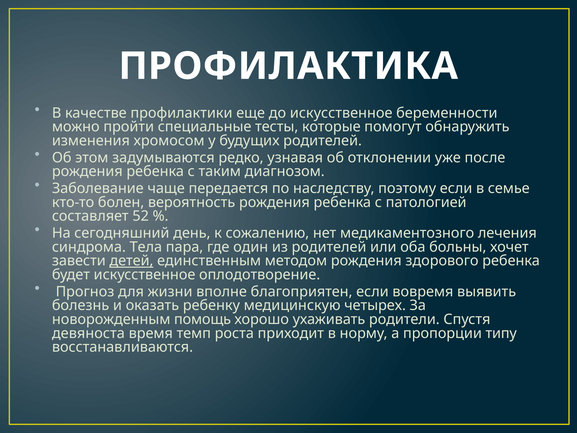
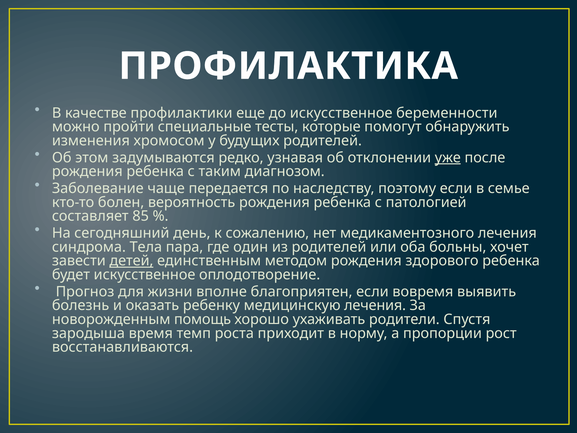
уже underline: none -> present
52: 52 -> 85
медицинскую четырех: четырех -> лечения
девяноста: девяноста -> зародыша
типу: типу -> рост
